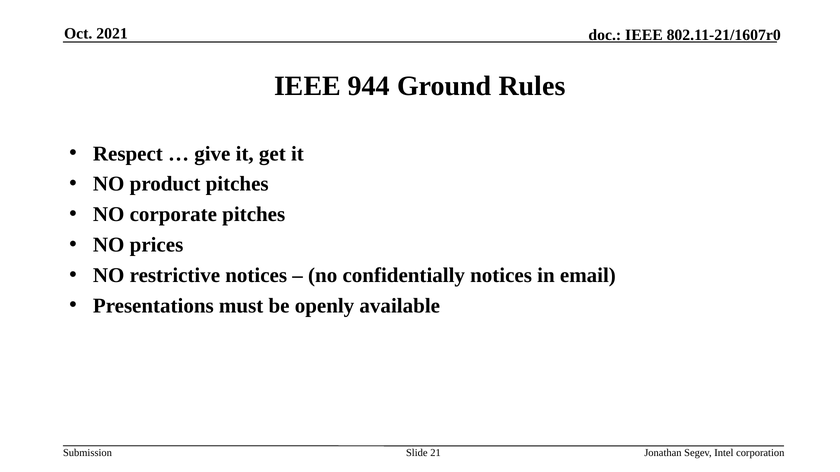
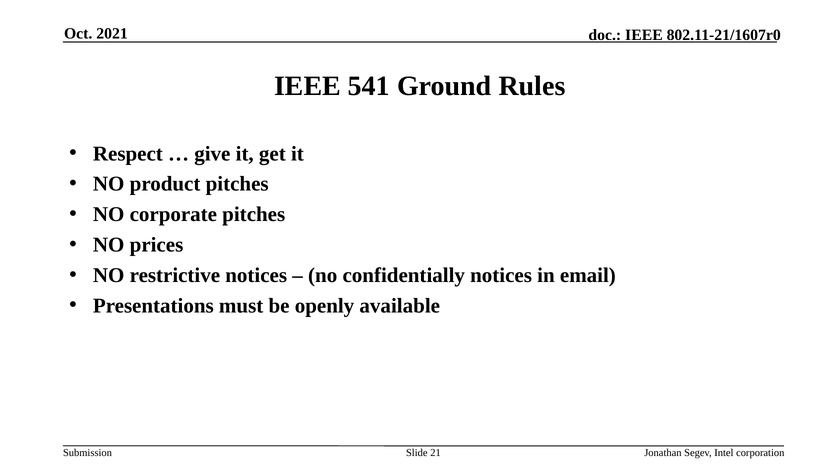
944: 944 -> 541
